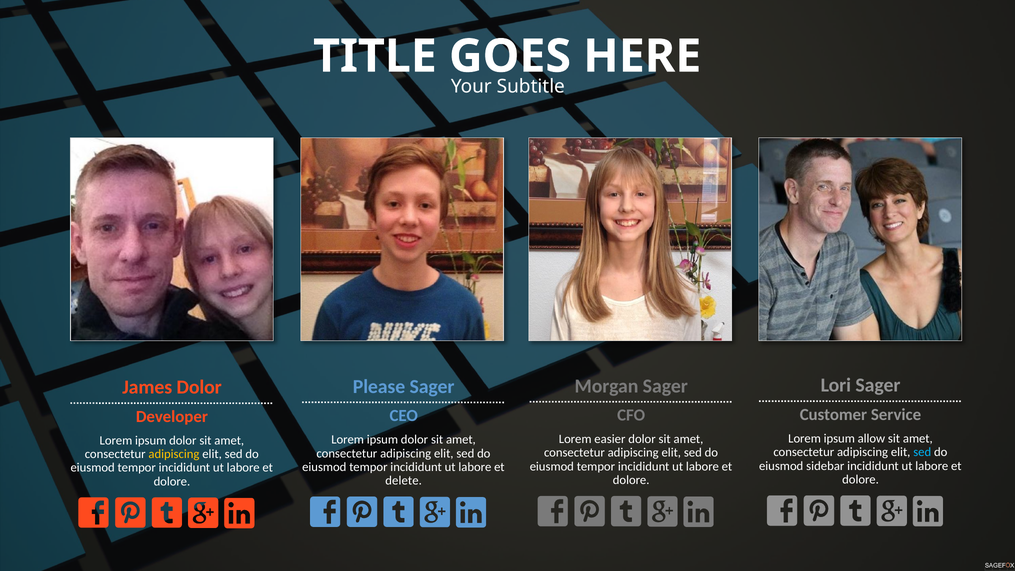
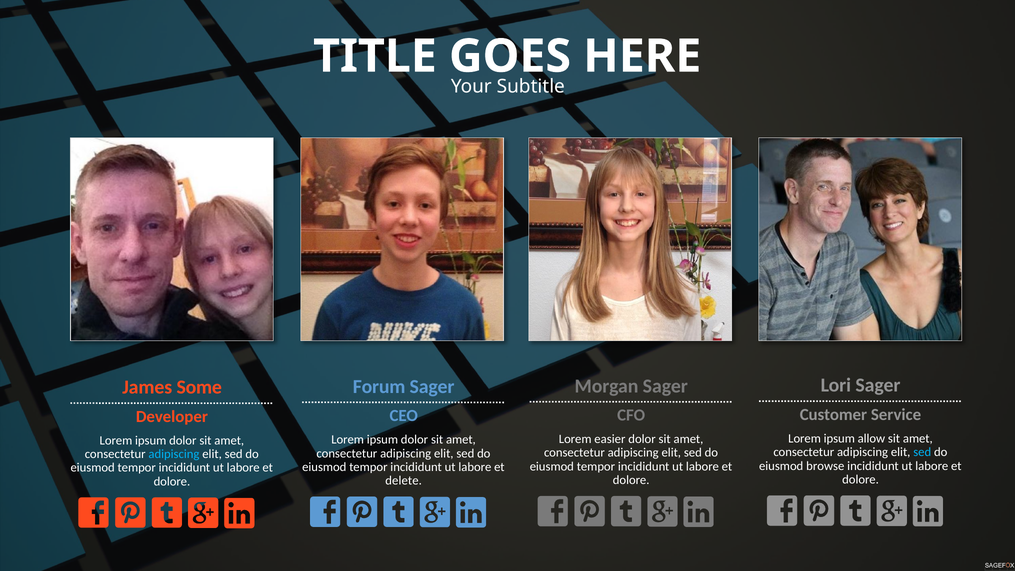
Please: Please -> Forum
James Dolor: Dolor -> Some
adipiscing at (174, 454) colour: yellow -> light blue
sidebar: sidebar -> browse
